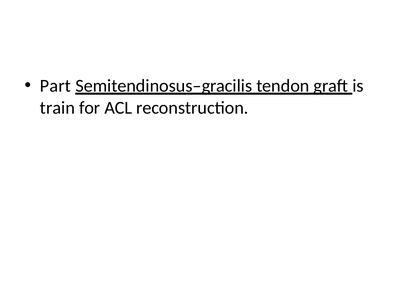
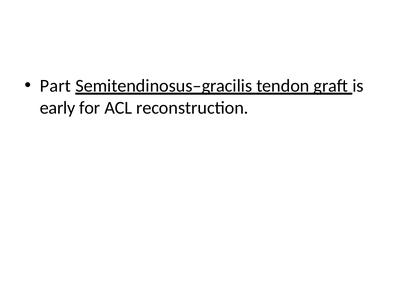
train: train -> early
